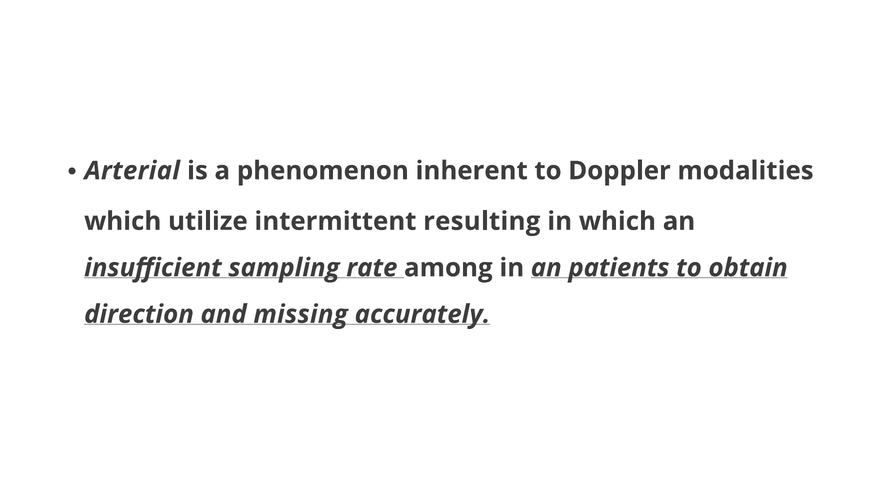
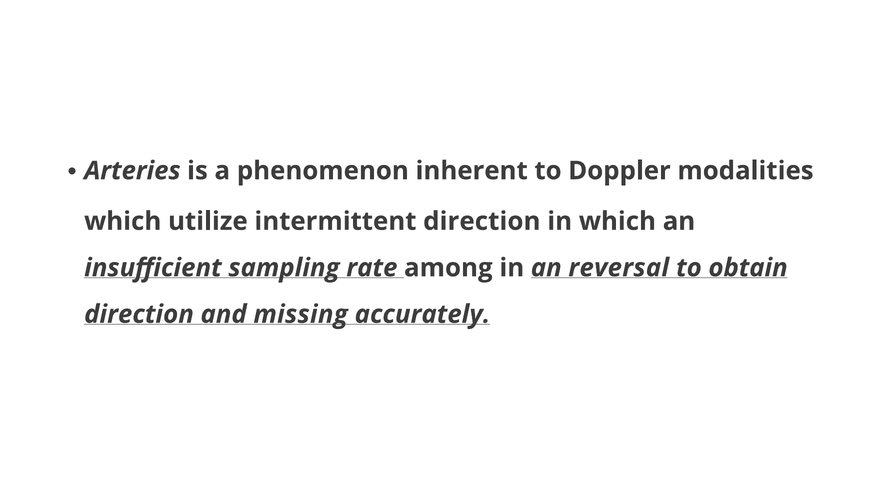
Arterial: Arterial -> Arteries
intermittent resulting: resulting -> direction
patients: patients -> reversal
